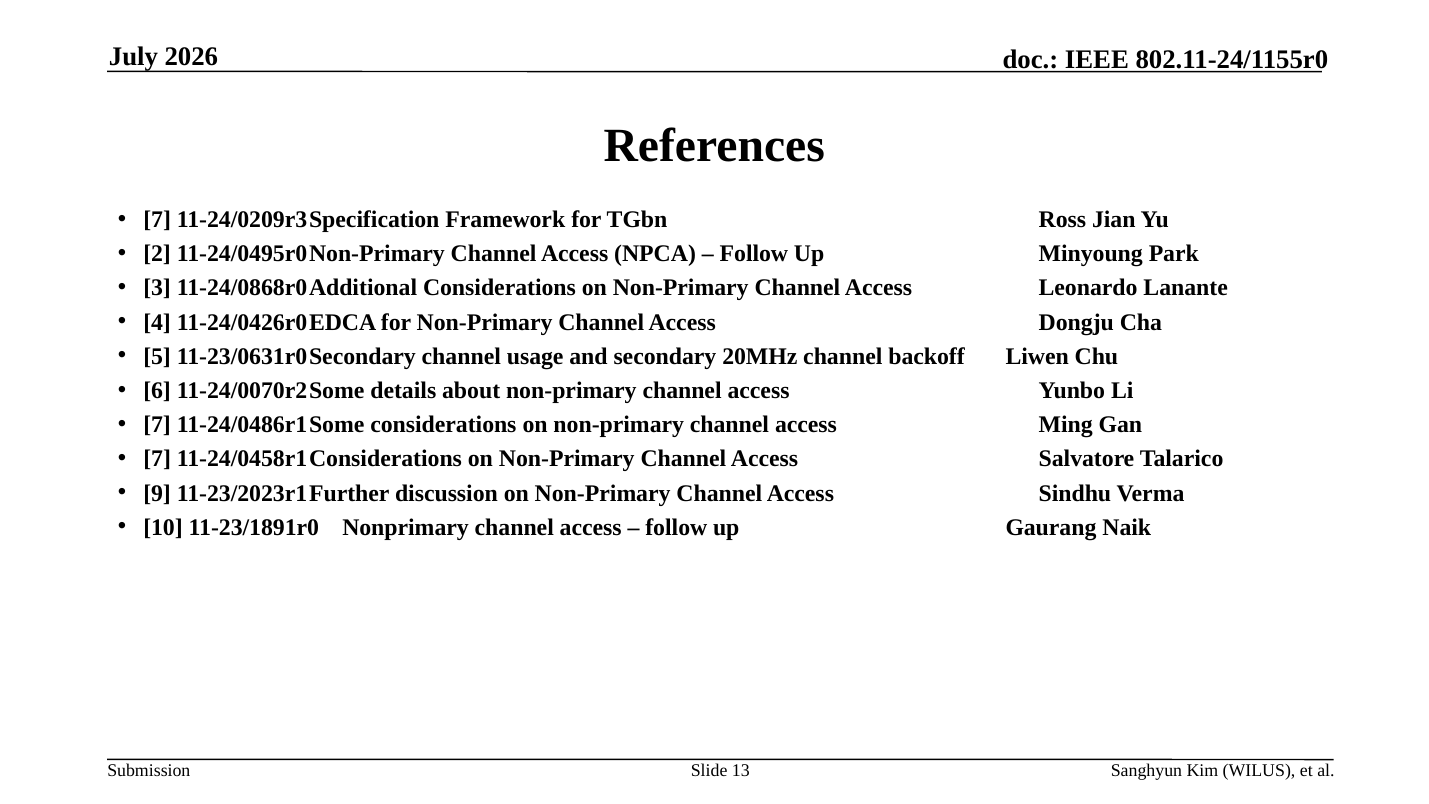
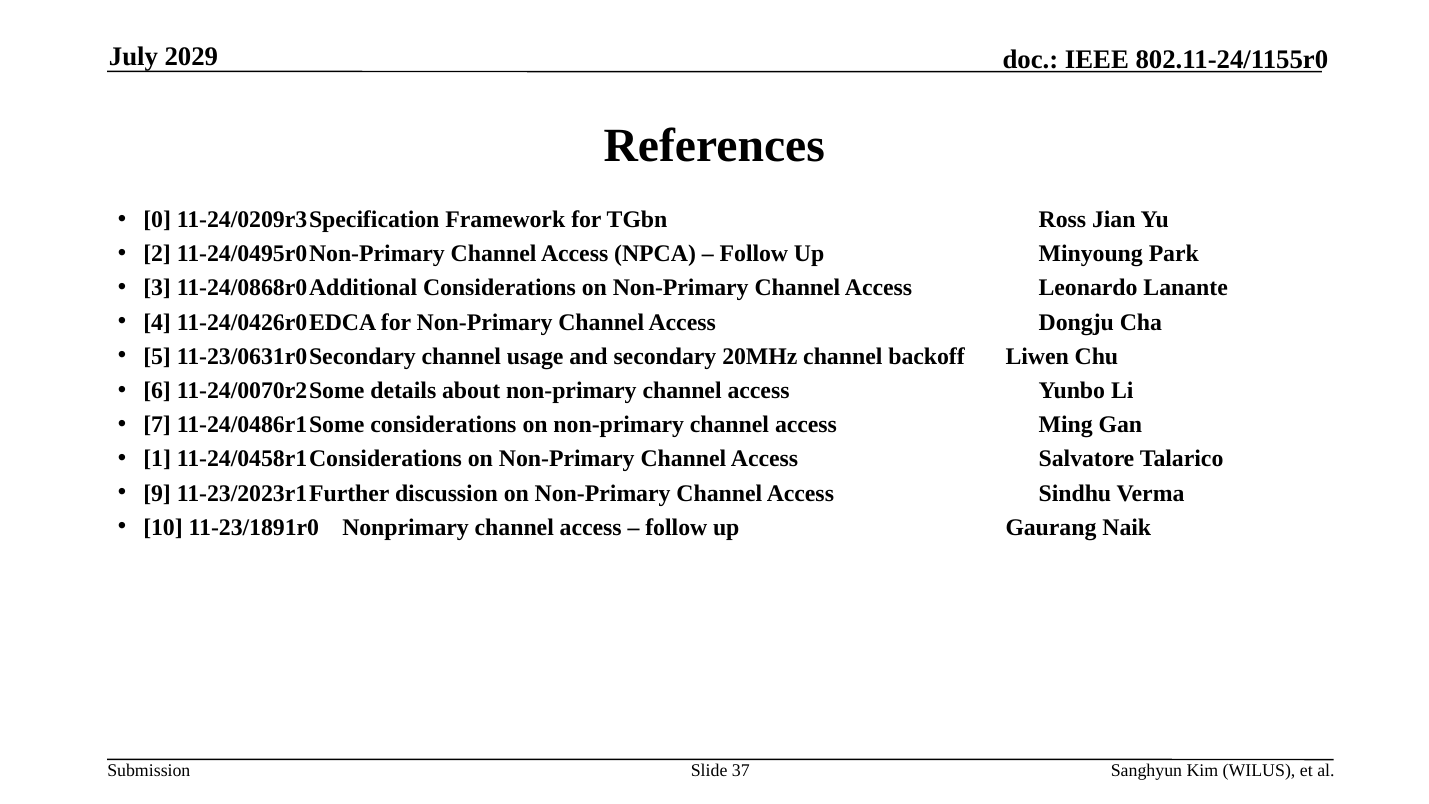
2026: 2026 -> 2029
7 at (157, 220): 7 -> 0
7 at (157, 459): 7 -> 1
13: 13 -> 37
